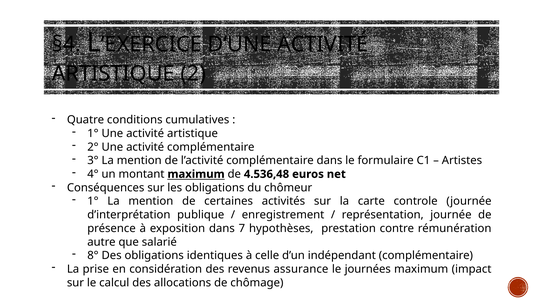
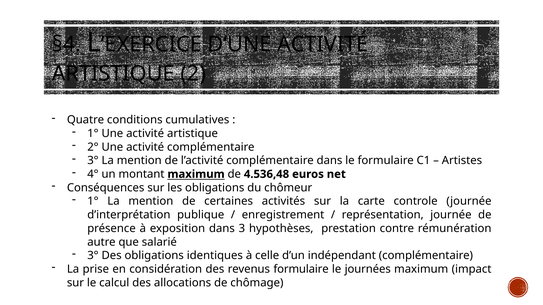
7: 7 -> 3
8° at (93, 256): 8° -> 3°
revenus assurance: assurance -> formulaire
